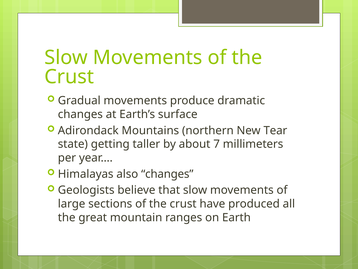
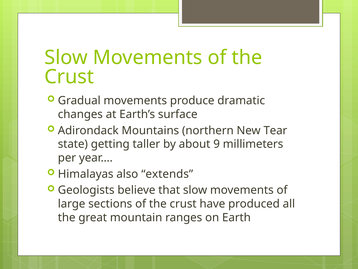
7: 7 -> 9
also changes: changes -> extends
